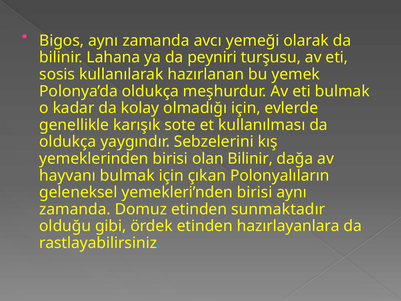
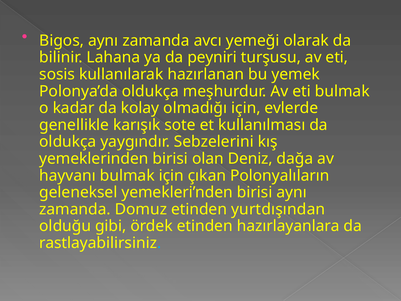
olan Bilinir: Bilinir -> Deniz
sunmaktadır: sunmaktadır -> yurtdışından
